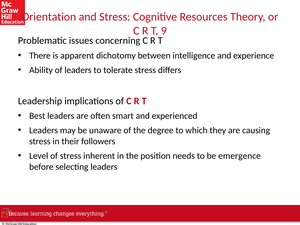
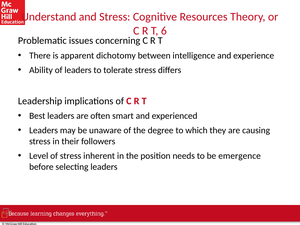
Orientation: Orientation -> Understand
9: 9 -> 6
